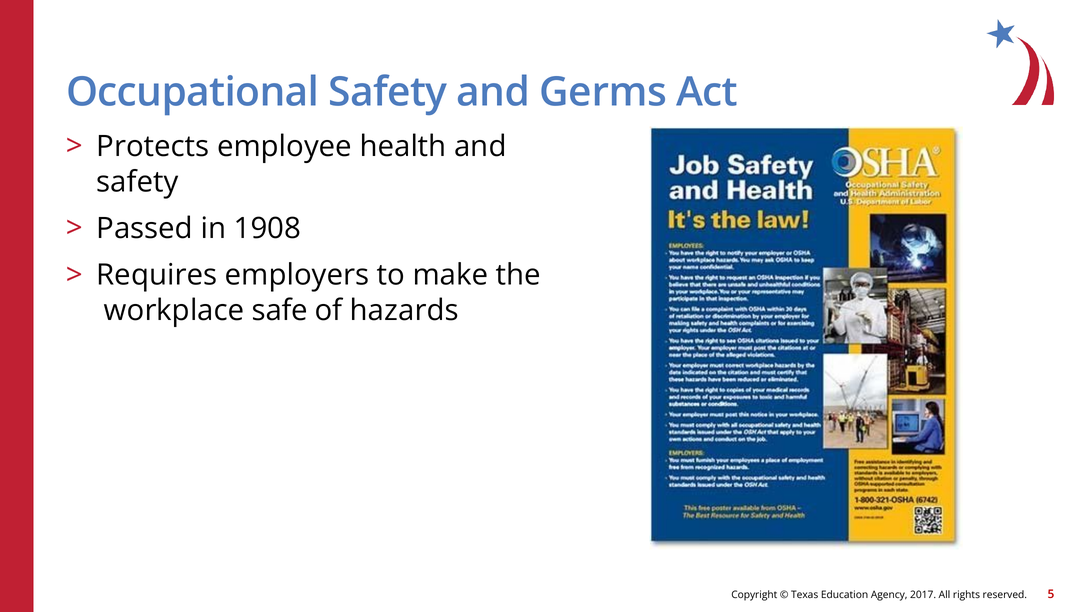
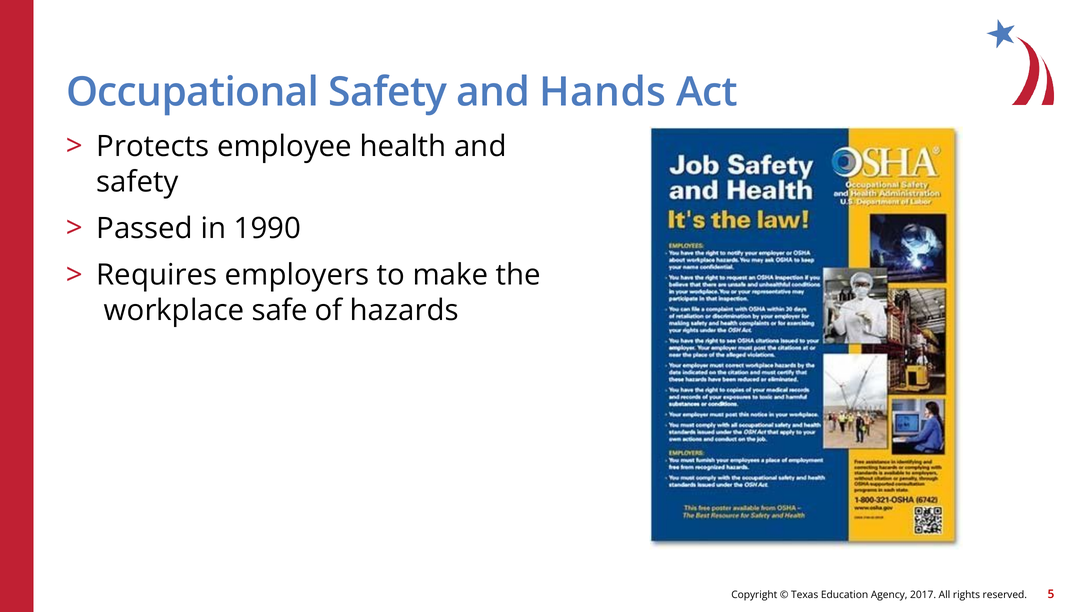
Germs: Germs -> Hands
1908: 1908 -> 1990
